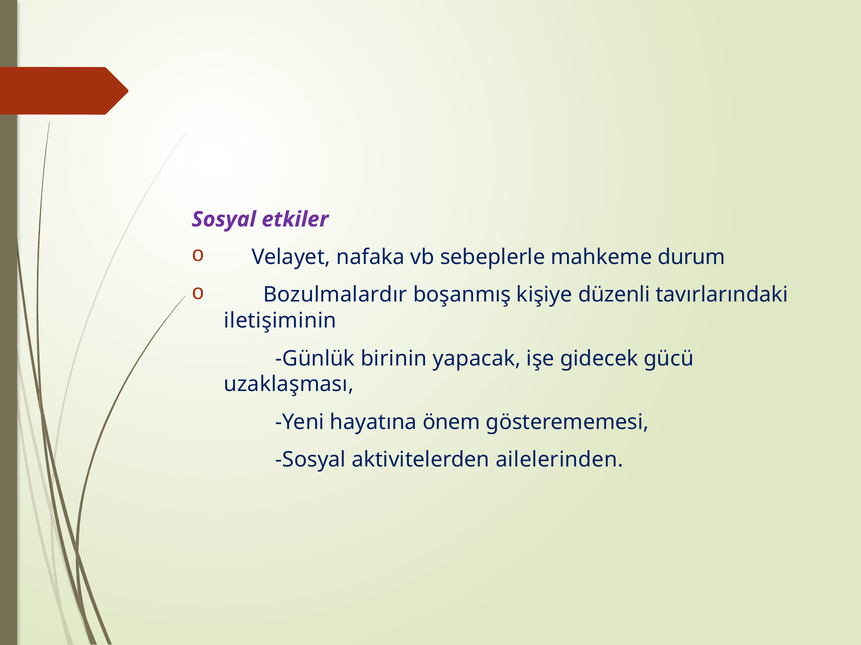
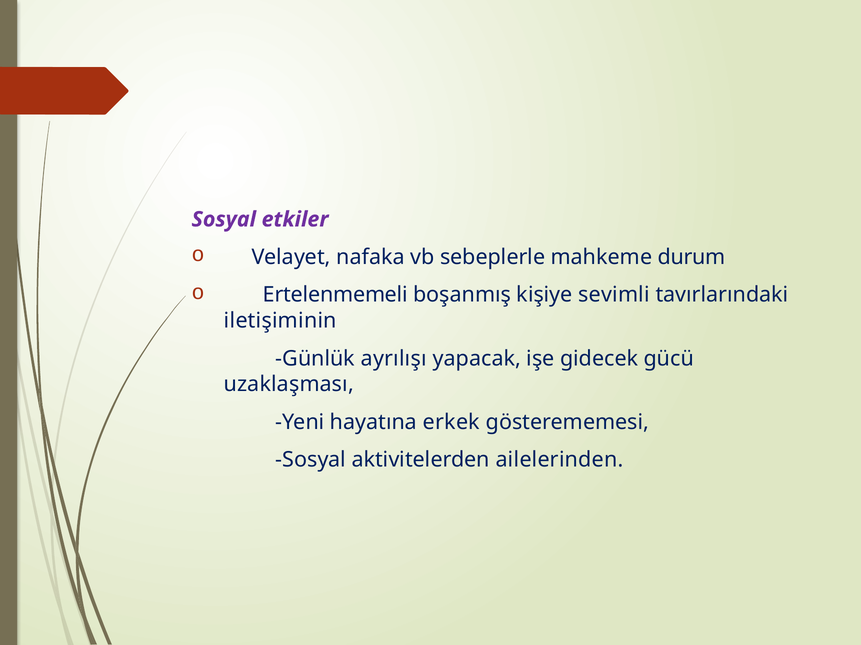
Bozulmalardır: Bozulmalardır -> Ertelenmemeli
düzenli: düzenli -> sevimli
birinin: birinin -> ayrılışı
önem: önem -> erkek
